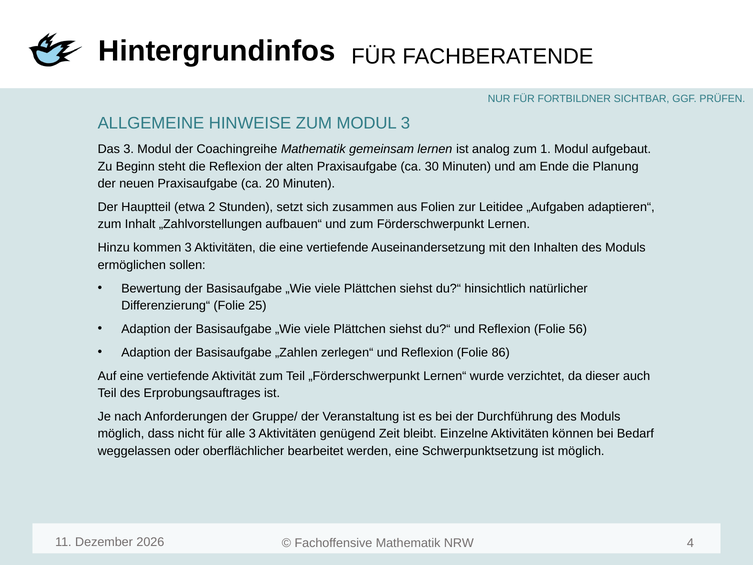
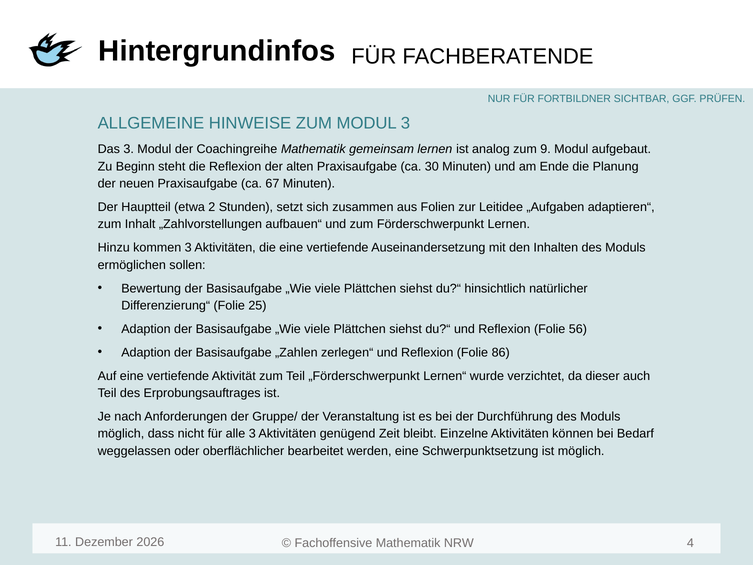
1: 1 -> 9
20: 20 -> 67
